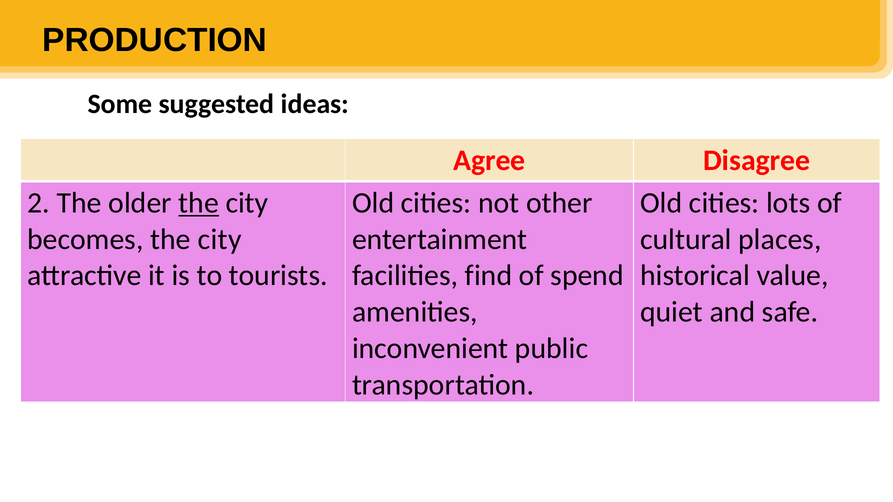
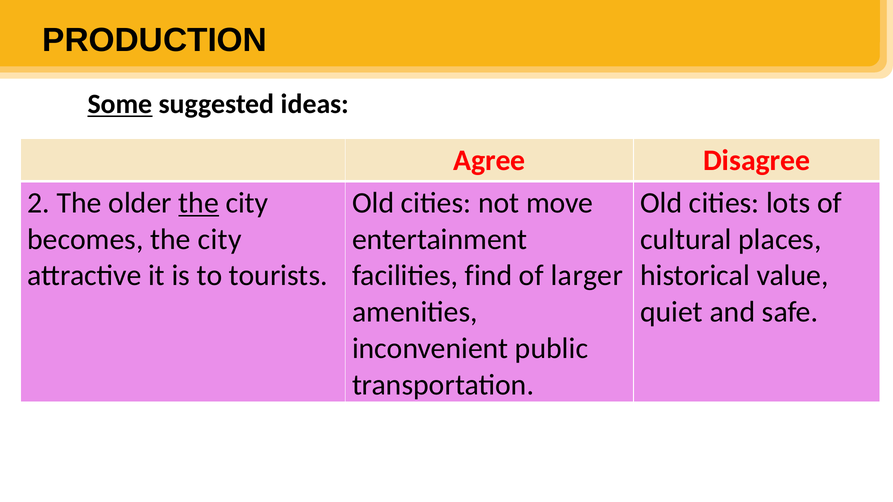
Some underline: none -> present
other: other -> move
spend: spend -> larger
